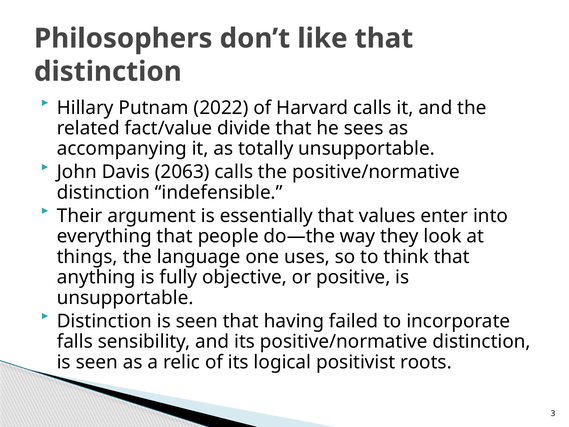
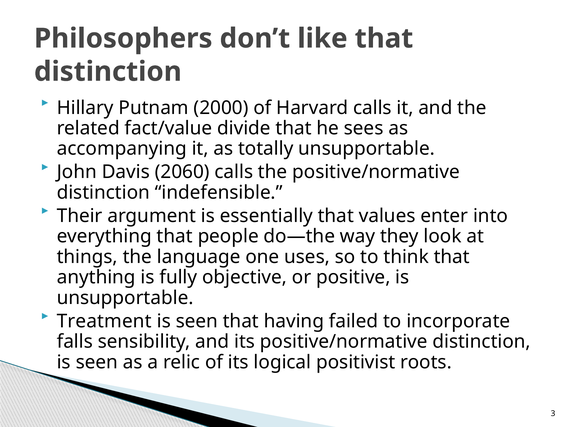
2022: 2022 -> 2000
2063: 2063 -> 2060
Distinction at (104, 321): Distinction -> Treatment
